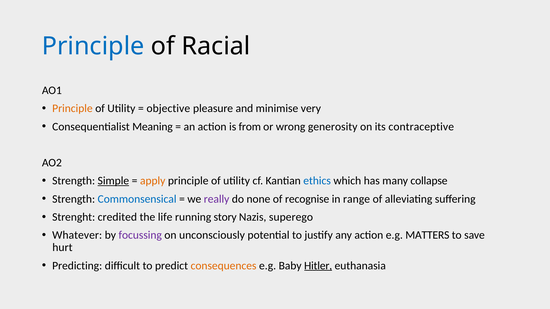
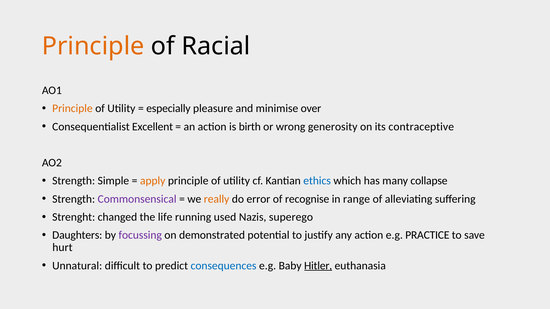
Principle at (93, 46) colour: blue -> orange
objective: objective -> especially
very: very -> over
Meaning: Meaning -> Excellent
from: from -> birth
Simple underline: present -> none
Commonsensical colour: blue -> purple
really colour: purple -> orange
none: none -> error
credited: credited -> changed
story: story -> used
Whatever: Whatever -> Daughters
unconsciously: unconsciously -> demonstrated
MATTERS: MATTERS -> PRACTICE
Predicting: Predicting -> Unnatural
consequences colour: orange -> blue
